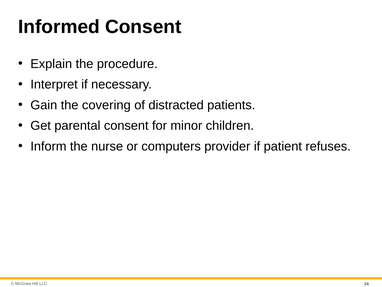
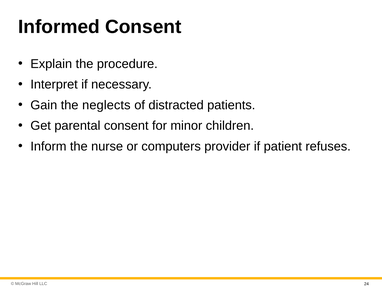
covering: covering -> neglects
